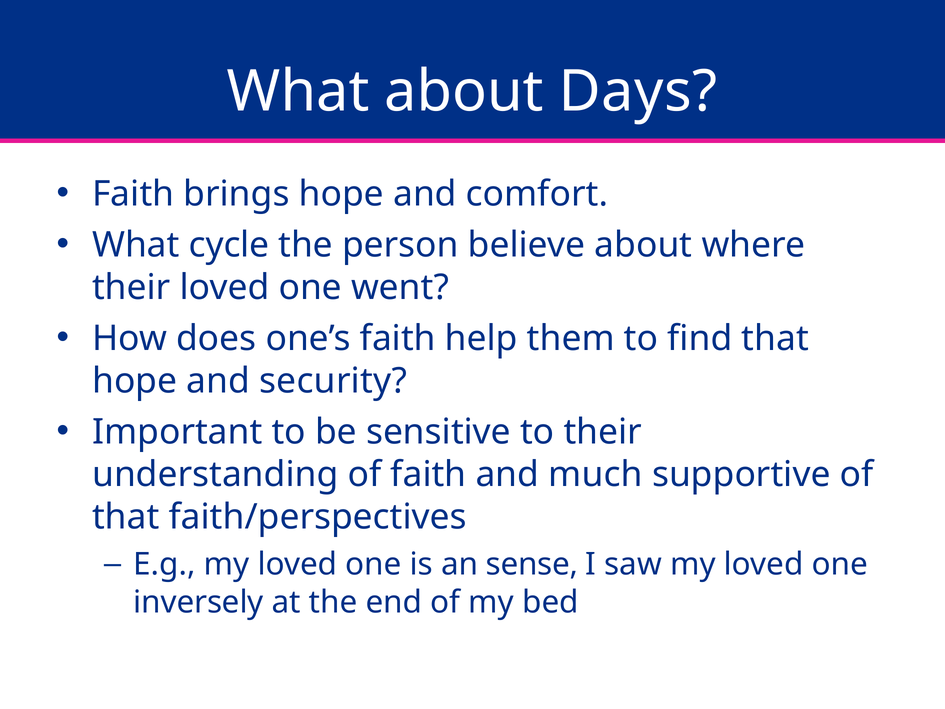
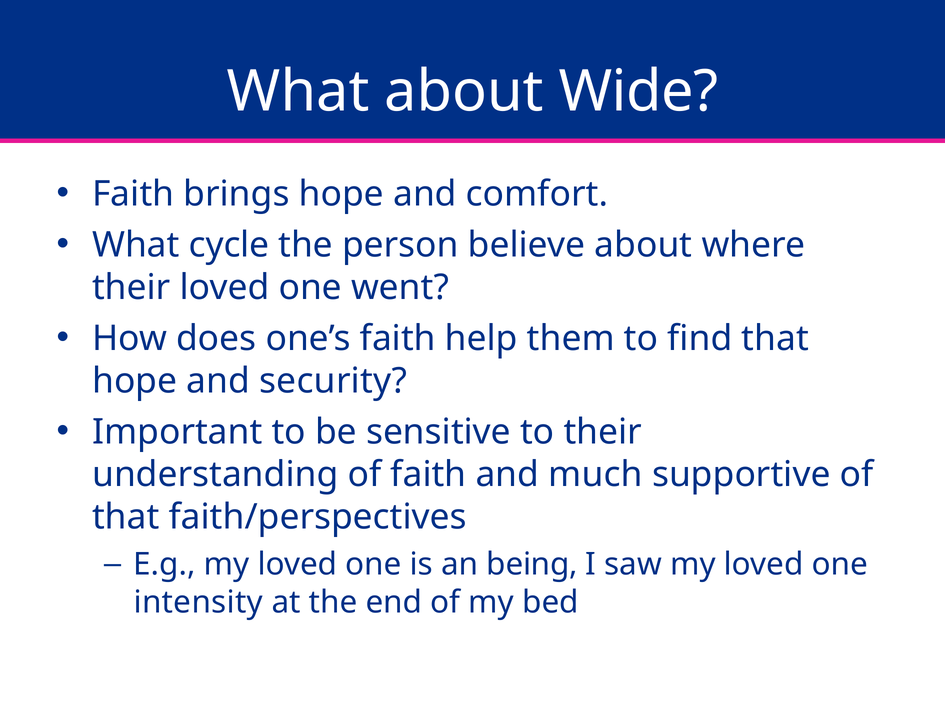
Days: Days -> Wide
sense: sense -> being
inversely: inversely -> intensity
